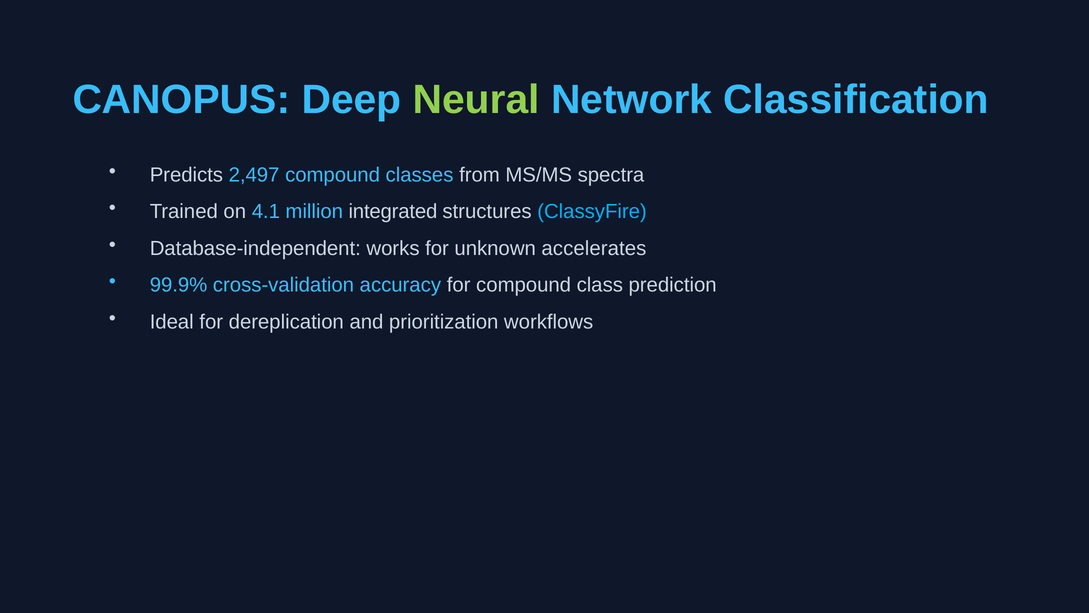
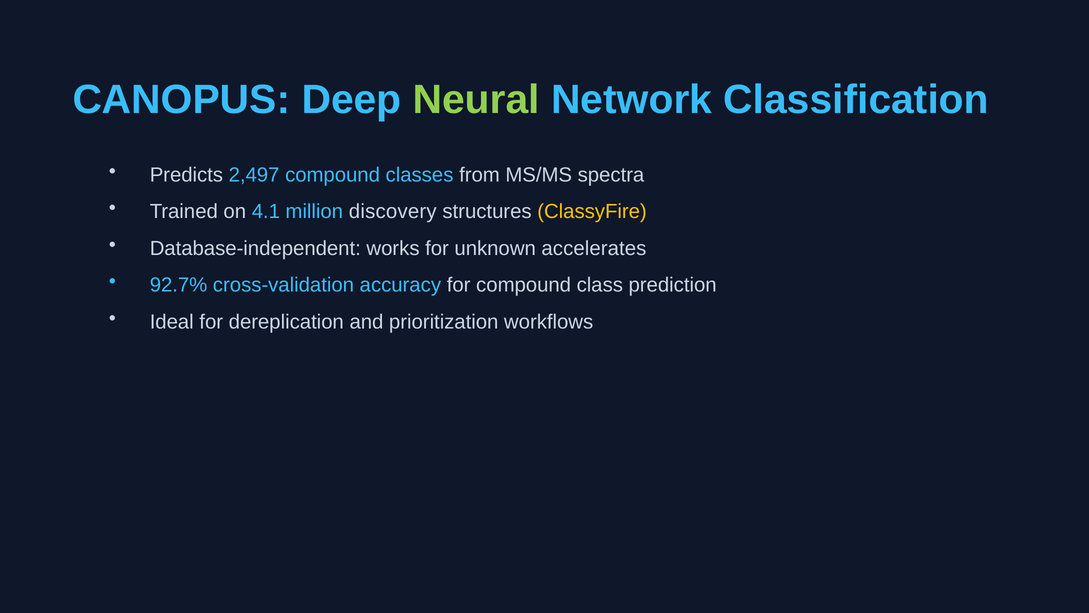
integrated: integrated -> discovery
ClassyFire colour: light blue -> yellow
99.9%: 99.9% -> 92.7%
